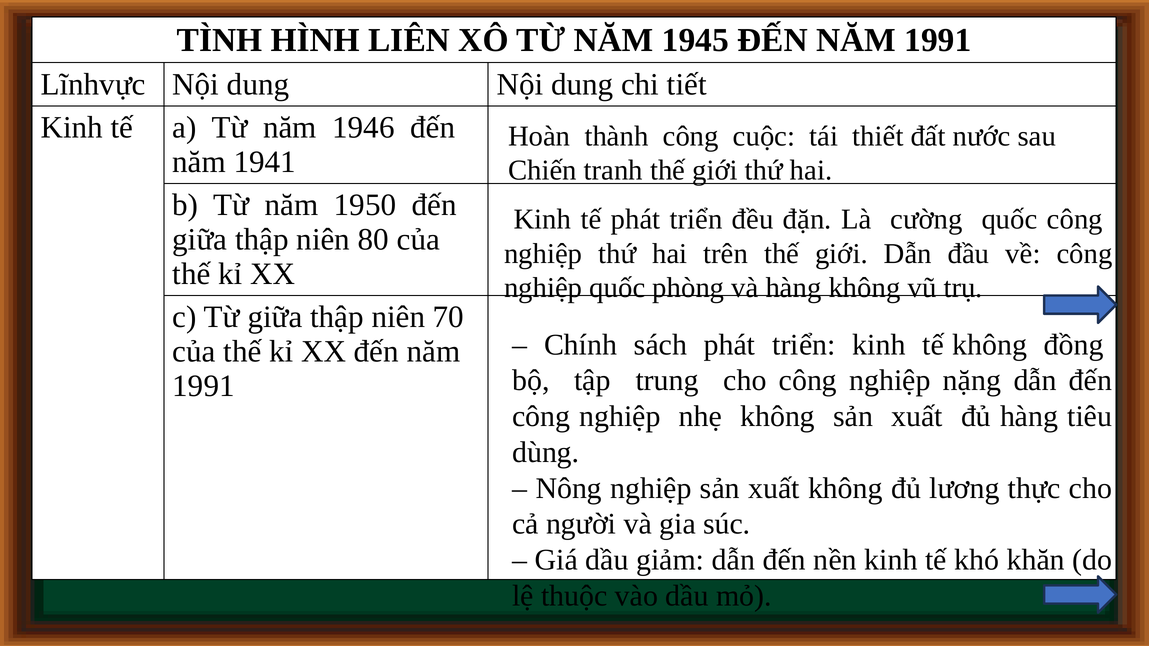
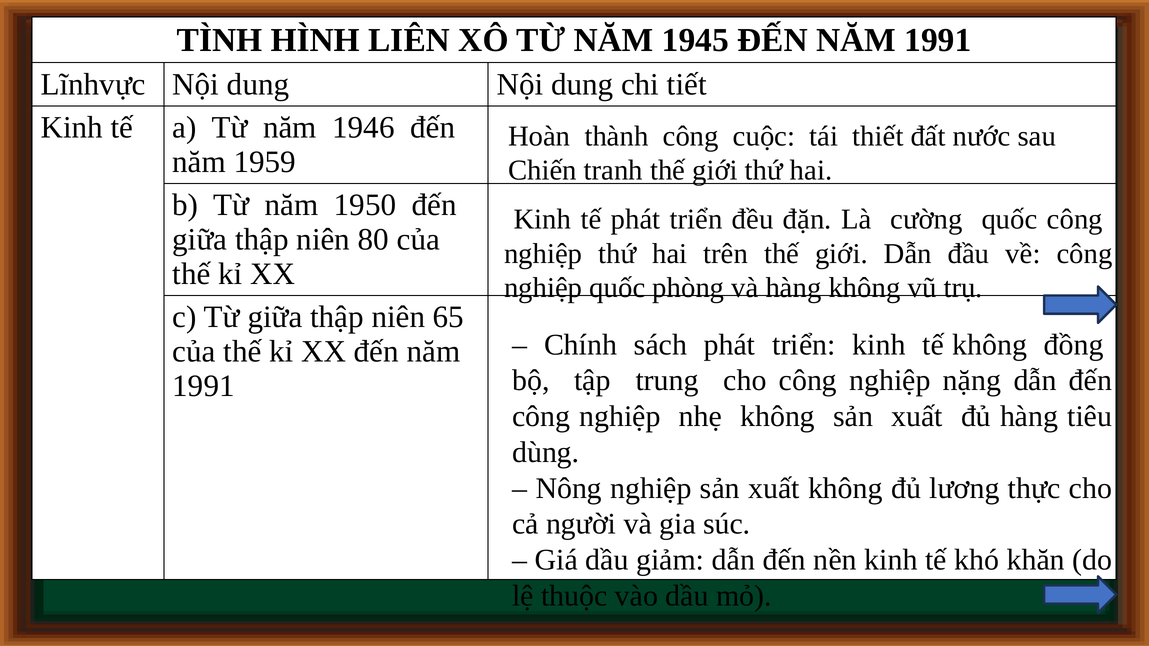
1941: 1941 -> 1959
70: 70 -> 65
